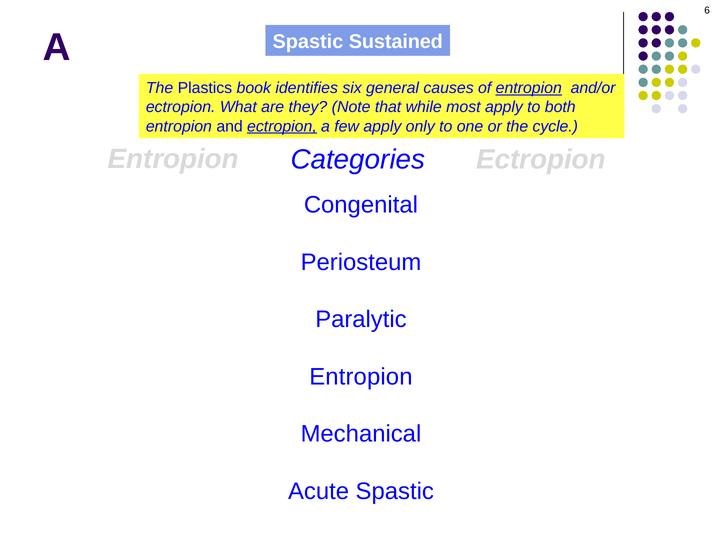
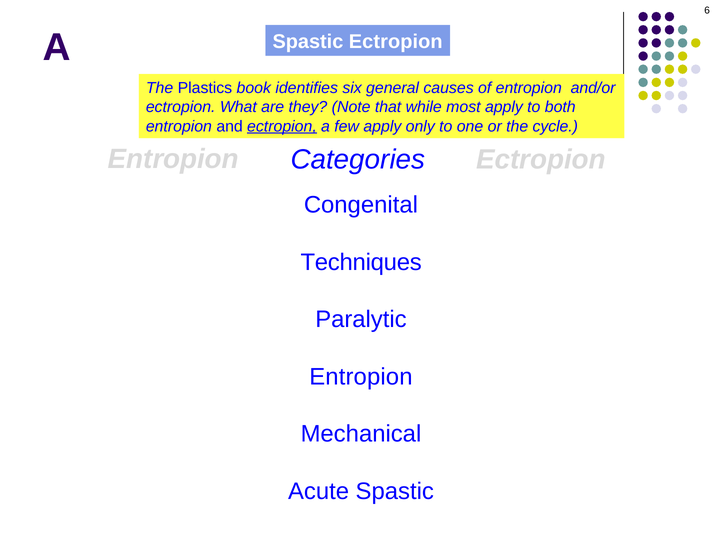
Spastic Sustained: Sustained -> Ectropion
entropion at (529, 88) underline: present -> none
Periosteum: Periosteum -> Techniques
